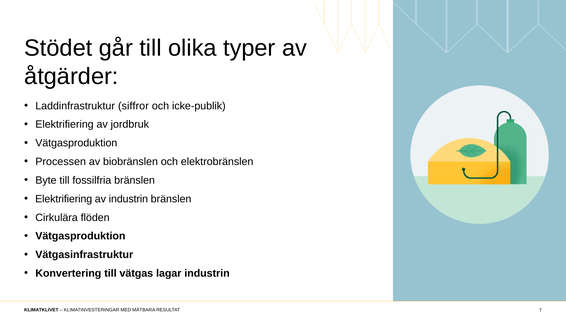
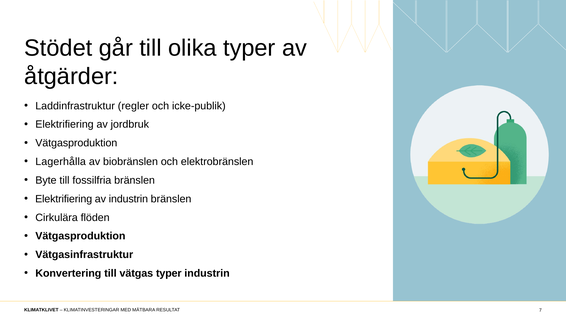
siffror: siffror -> regler
Processen: Processen -> Lagerhålla
vätgas lagar: lagar -> typer
